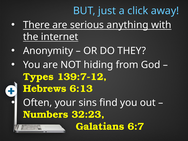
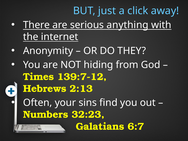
Types: Types -> Times
6:13: 6:13 -> 2:13
